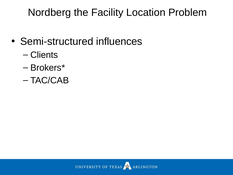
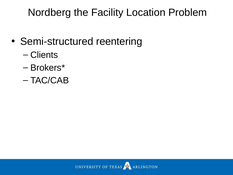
influences: influences -> reentering
